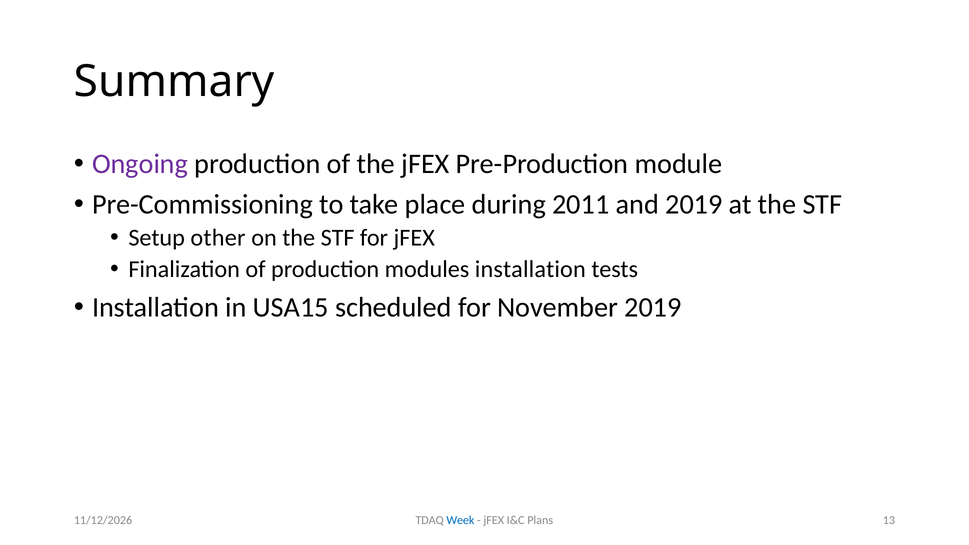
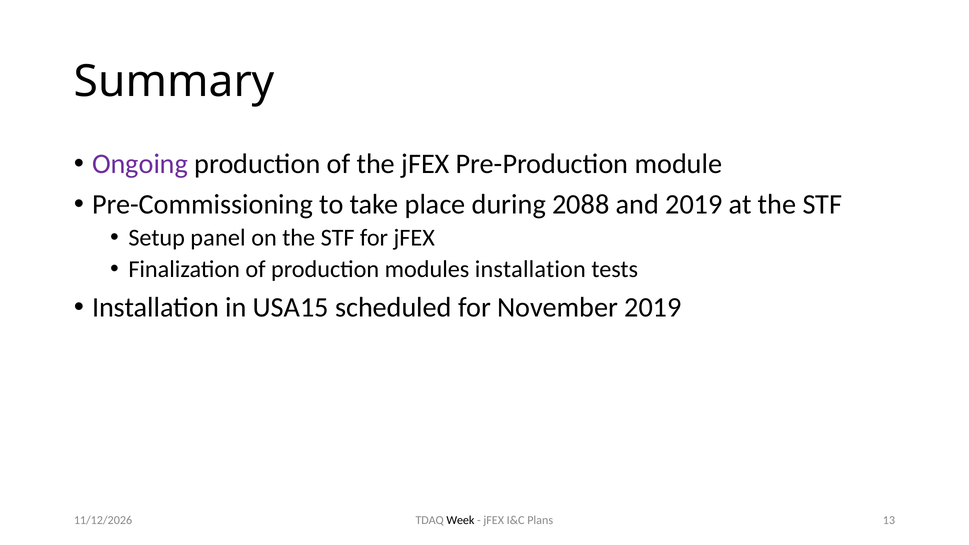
2011: 2011 -> 2088
other: other -> panel
Week colour: blue -> black
